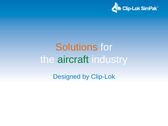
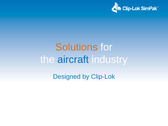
aircraft colour: green -> blue
